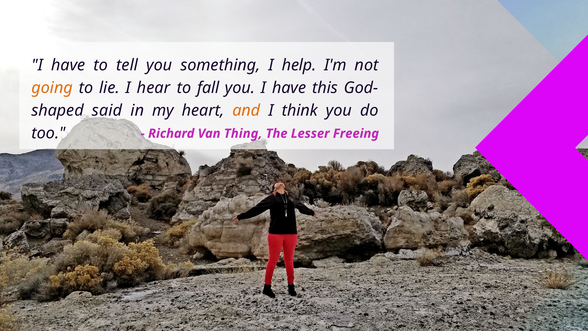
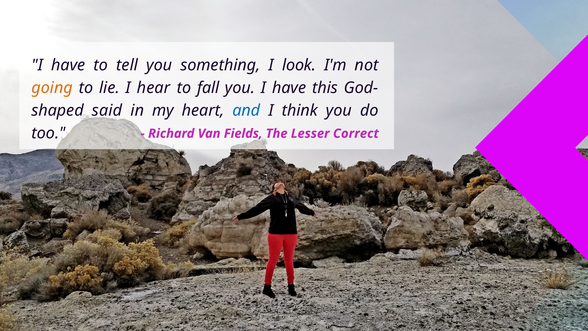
help: help -> look
and colour: orange -> blue
Thing: Thing -> Fields
Freeing: Freeing -> Correct
